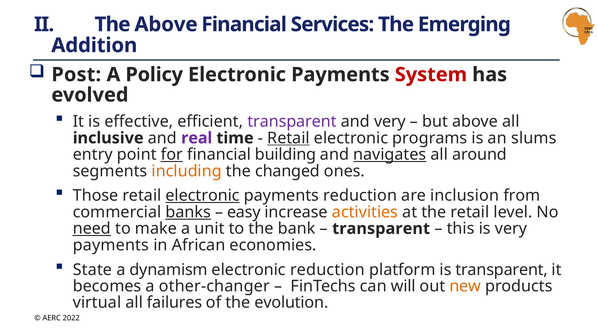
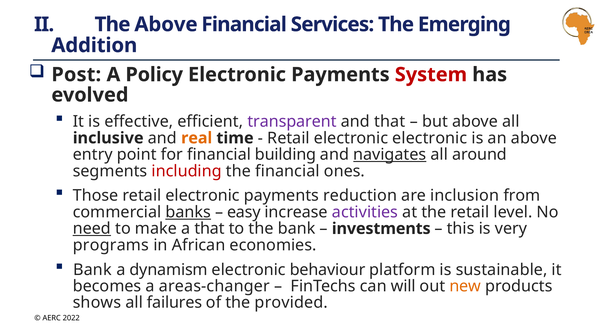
and very: very -> that
real colour: purple -> orange
Retail at (289, 138) underline: present -> none
electronic programs: programs -> electronic
an slums: slums -> above
for underline: present -> none
including colour: orange -> red
the changed: changed -> financial
electronic at (203, 195) underline: present -> none
activities colour: orange -> purple
a unit: unit -> that
transparent at (381, 228): transparent -> investments
payments at (111, 245): payments -> programs
State at (92, 270): State -> Bank
electronic reduction: reduction -> behaviour
is transparent: transparent -> sustainable
other-changer: other-changer -> areas-changer
virtual: virtual -> shows
evolution: evolution -> provided
